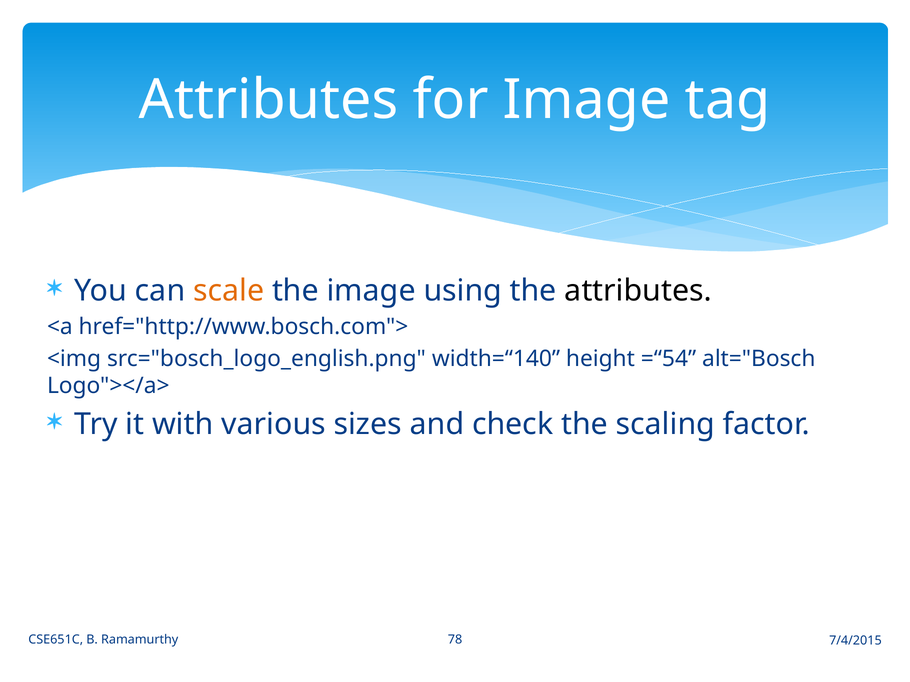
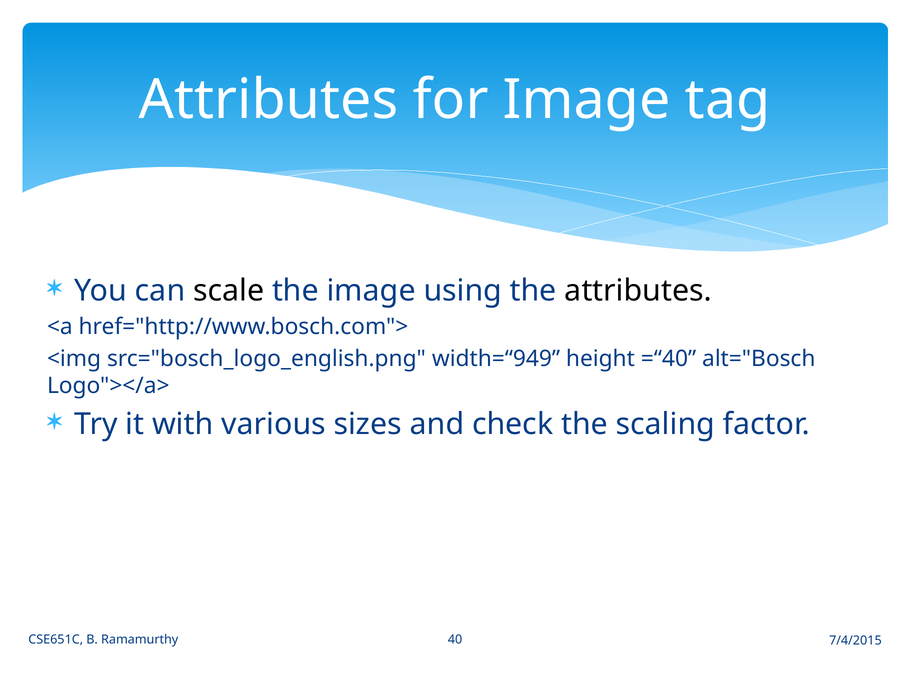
scale colour: orange -> black
width=“140: width=“140 -> width=“949
=“54: =“54 -> =“40
78: 78 -> 40
